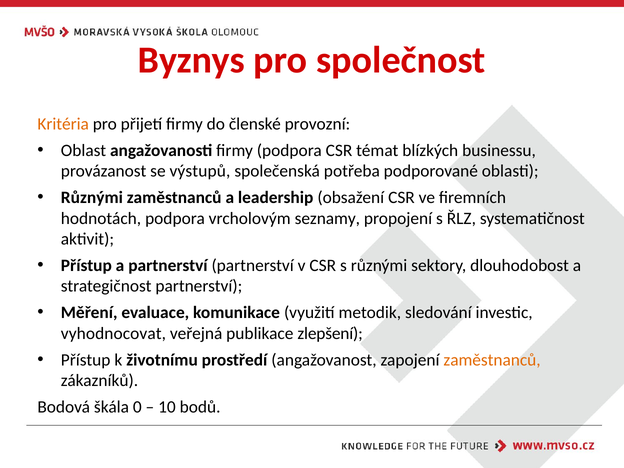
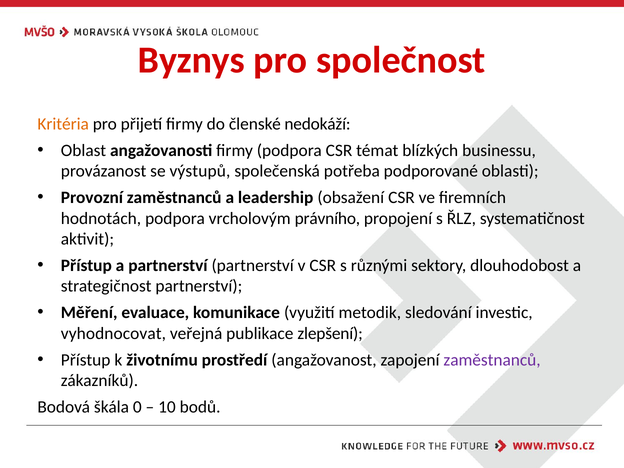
provozní: provozní -> nedokáží
Různými at (92, 197): Různými -> Provozní
seznamy: seznamy -> právního
zaměstnanců at (492, 360) colour: orange -> purple
